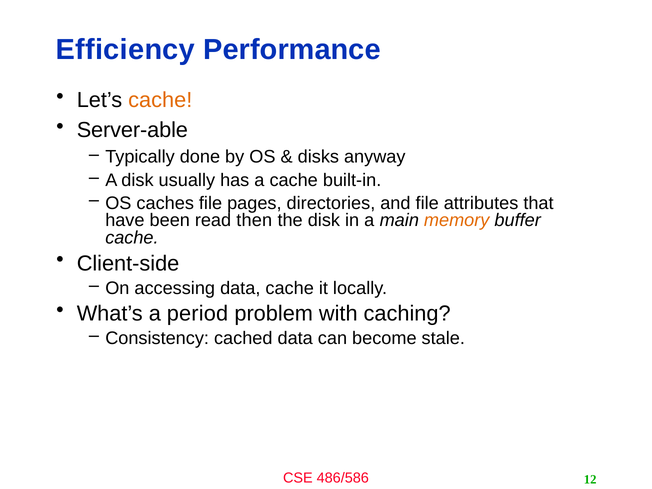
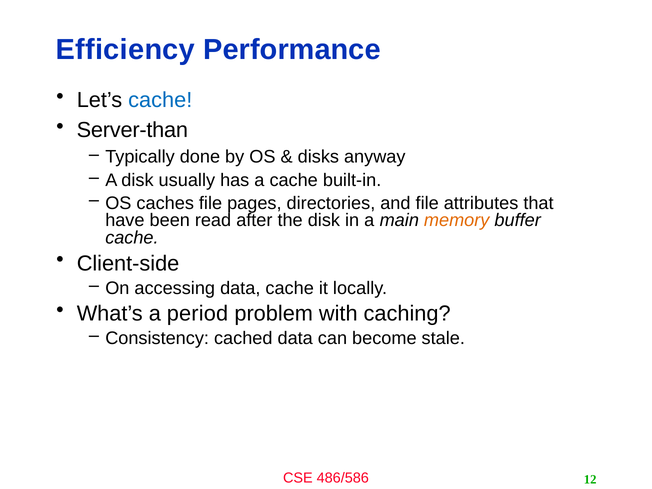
cache at (160, 100) colour: orange -> blue
Server-able: Server-able -> Server-than
then: then -> after
